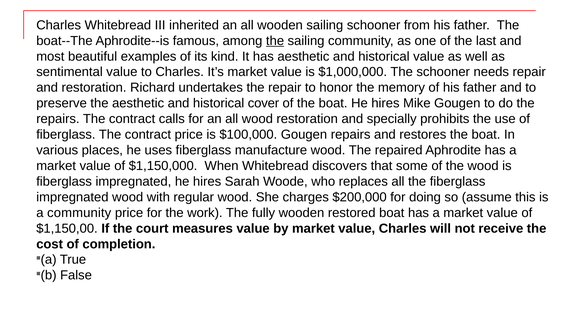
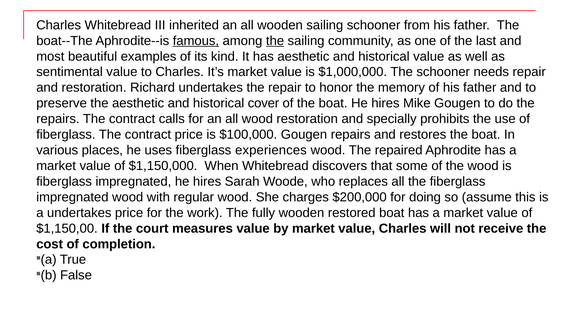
famous underline: none -> present
manufacture: manufacture -> experiences
a community: community -> undertakes
